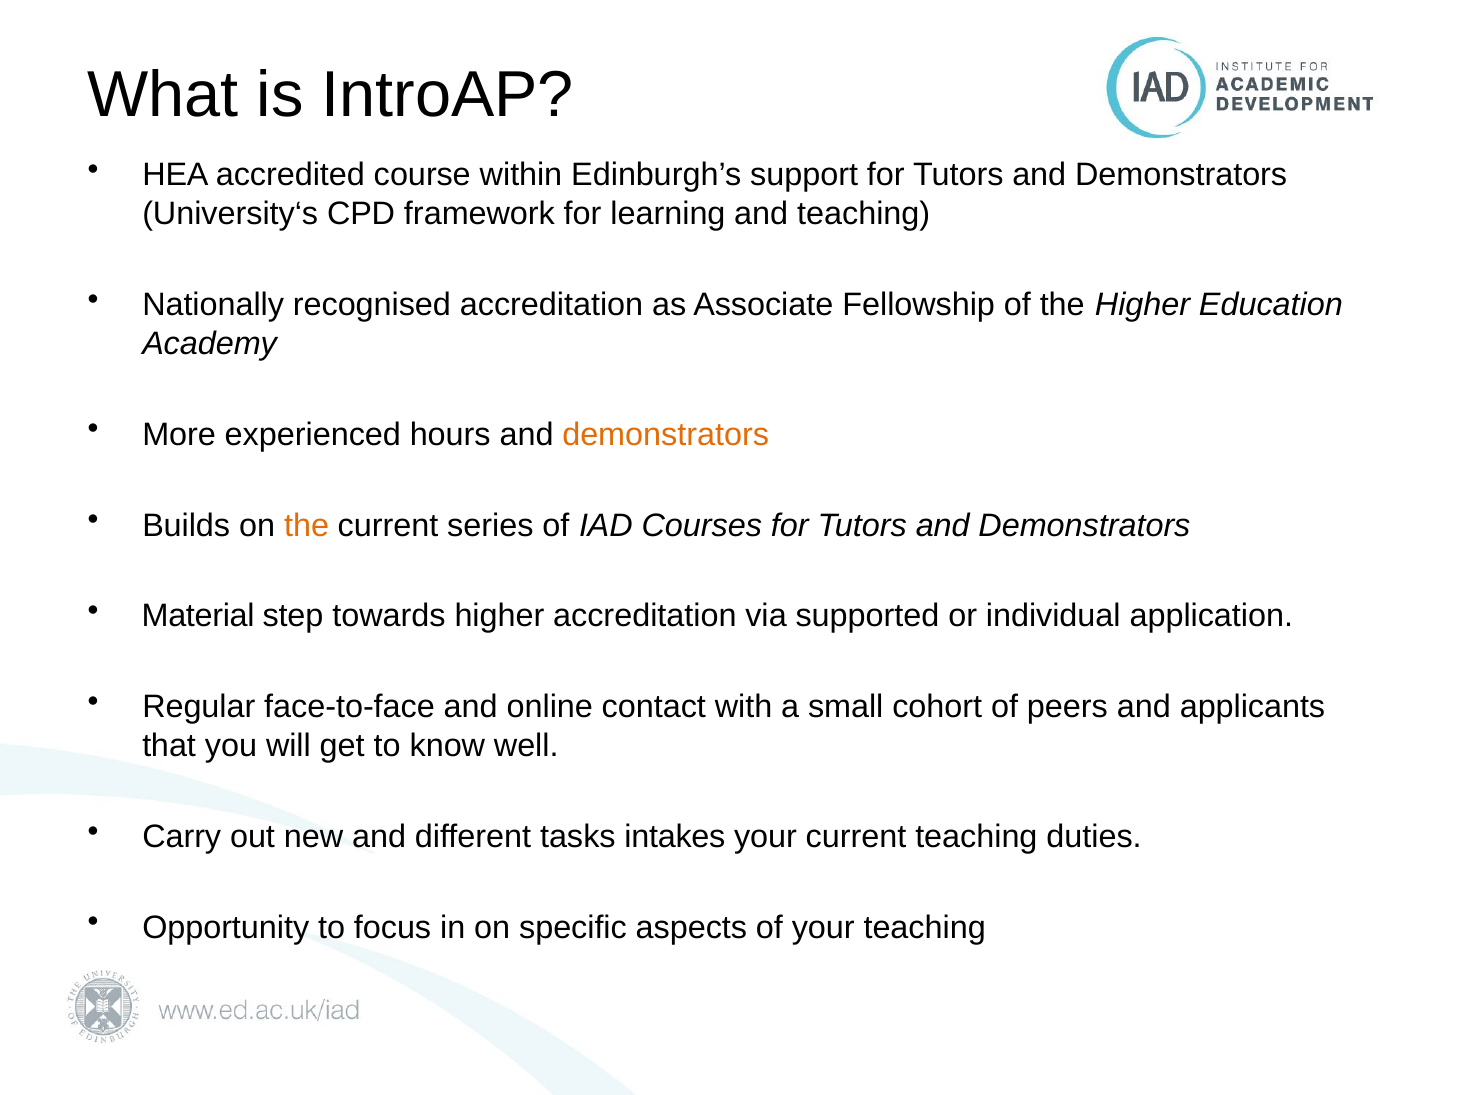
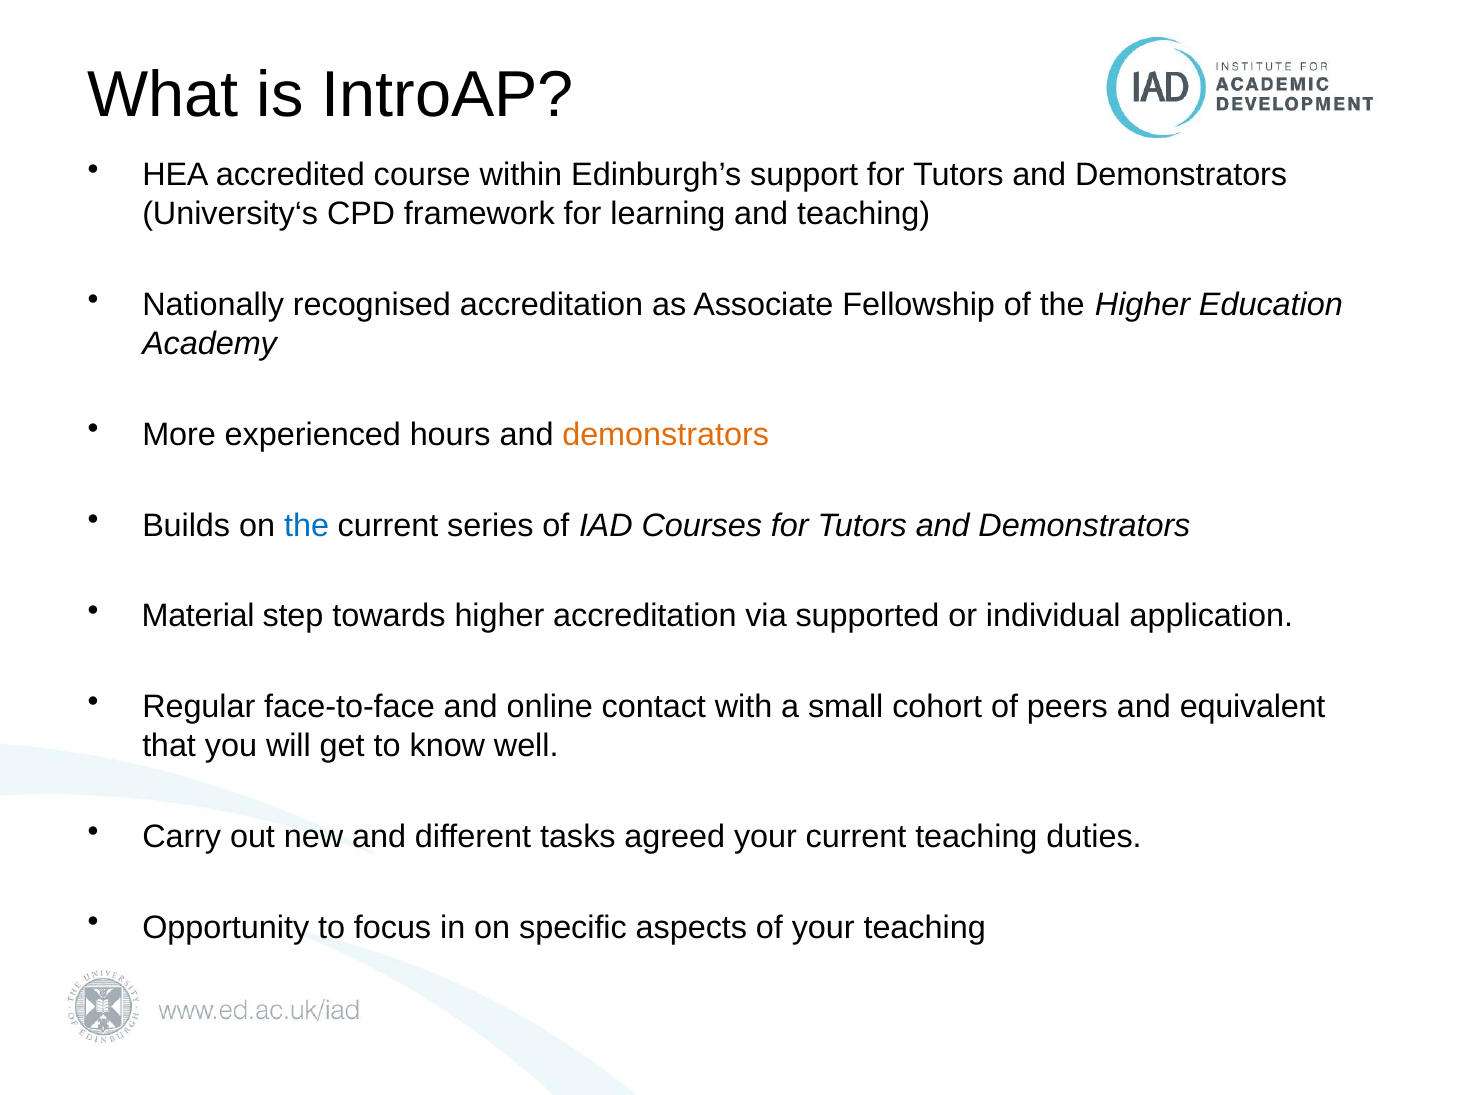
the at (307, 525) colour: orange -> blue
applicants: applicants -> equivalent
intakes: intakes -> agreed
